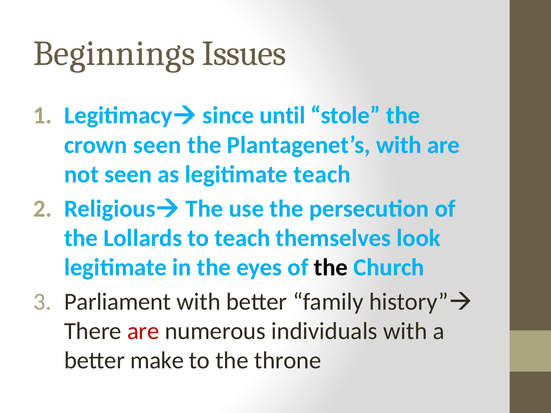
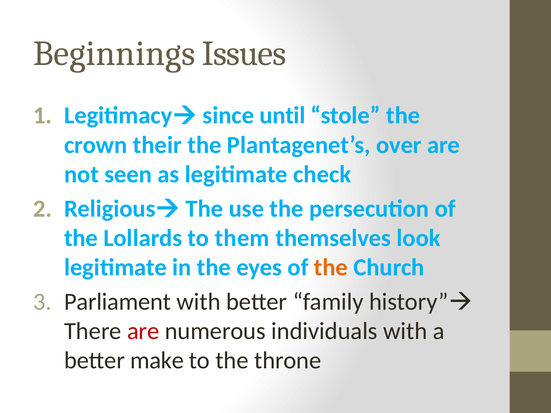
crown seen: seen -> their
Plantagenet’s with: with -> over
legitimate teach: teach -> check
to teach: teach -> them
the at (331, 268) colour: black -> orange
